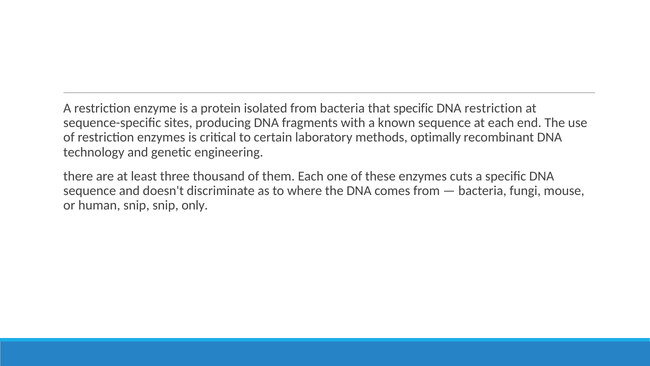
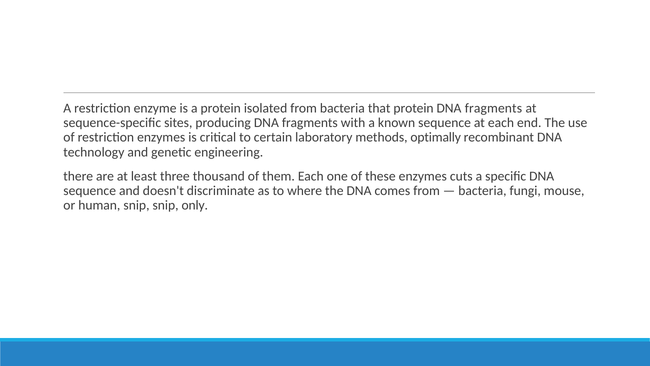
that specific: specific -> protein
restriction at (493, 108): restriction -> fragments
